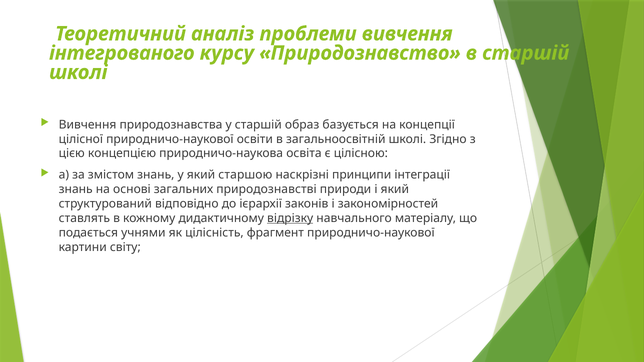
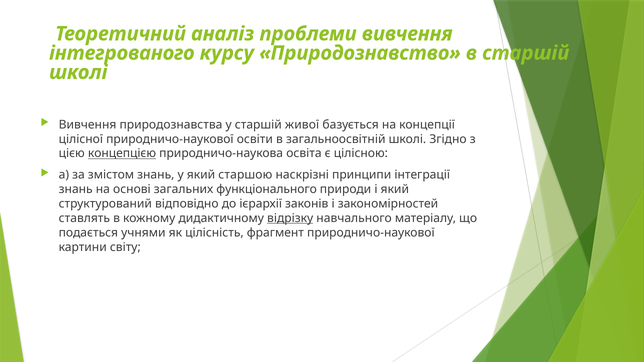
образ: образ -> живої
концепцією underline: none -> present
природознавстві: природознавстві -> функціонального
